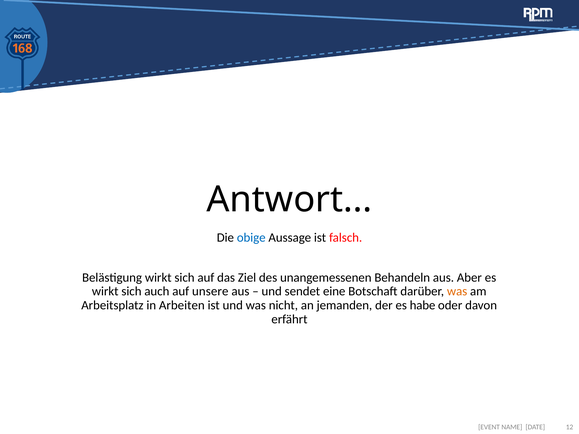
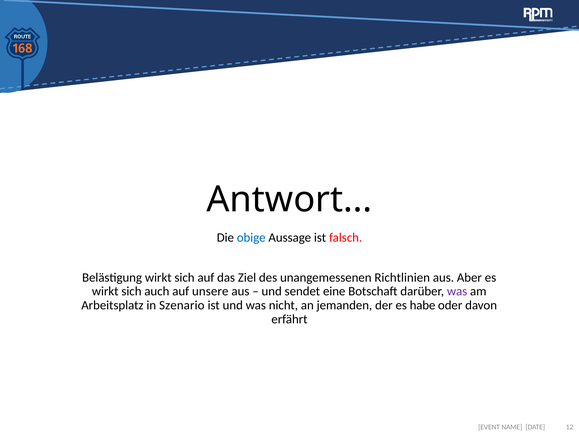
Behandeln: Behandeln -> Richtlinien
was at (457, 292) colour: orange -> purple
Arbeiten: Arbeiten -> Szenario
